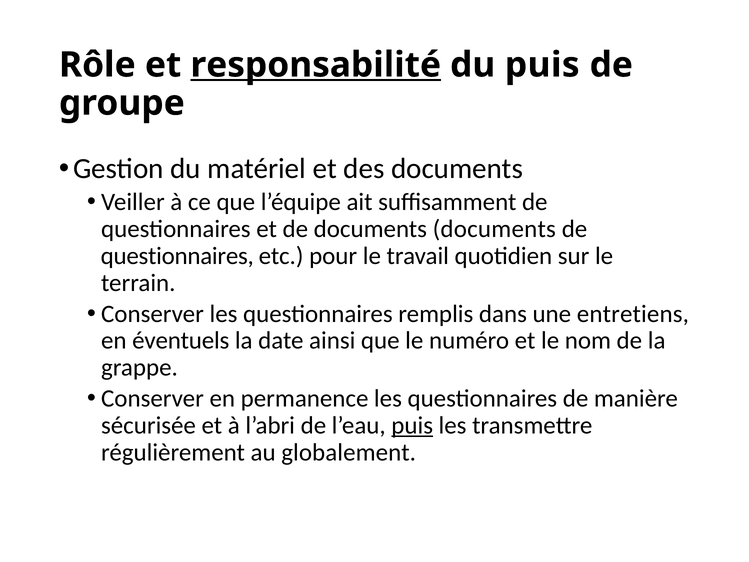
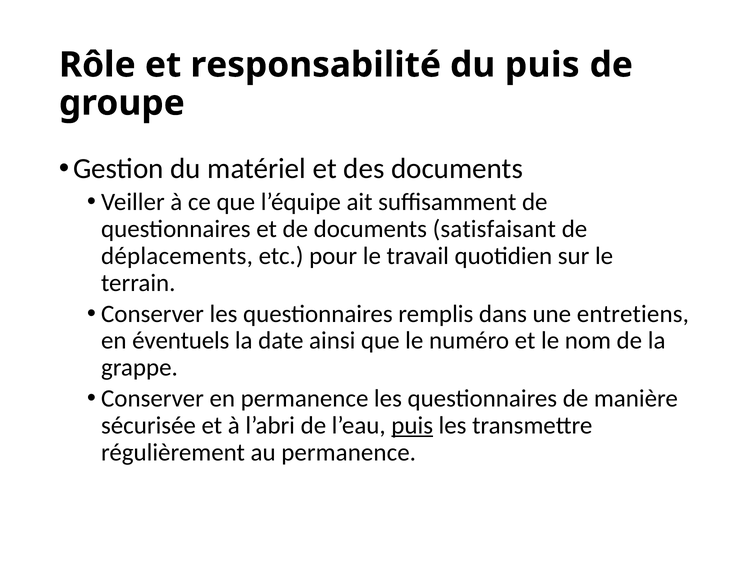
responsabilité underline: present -> none
documents documents: documents -> satisfaisant
questionnaires at (177, 256): questionnaires -> déplacements
au globalement: globalement -> permanence
